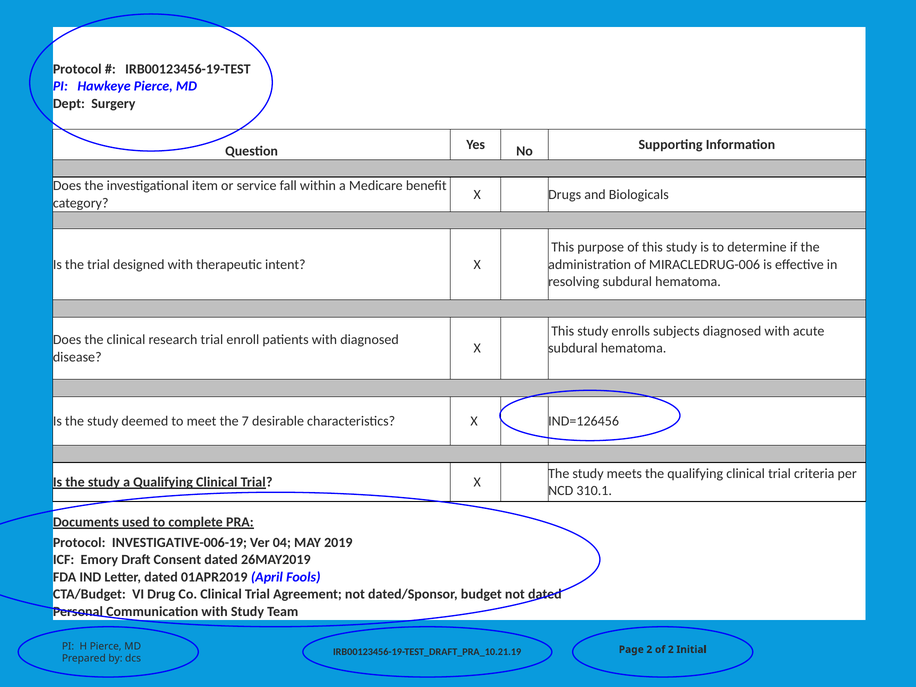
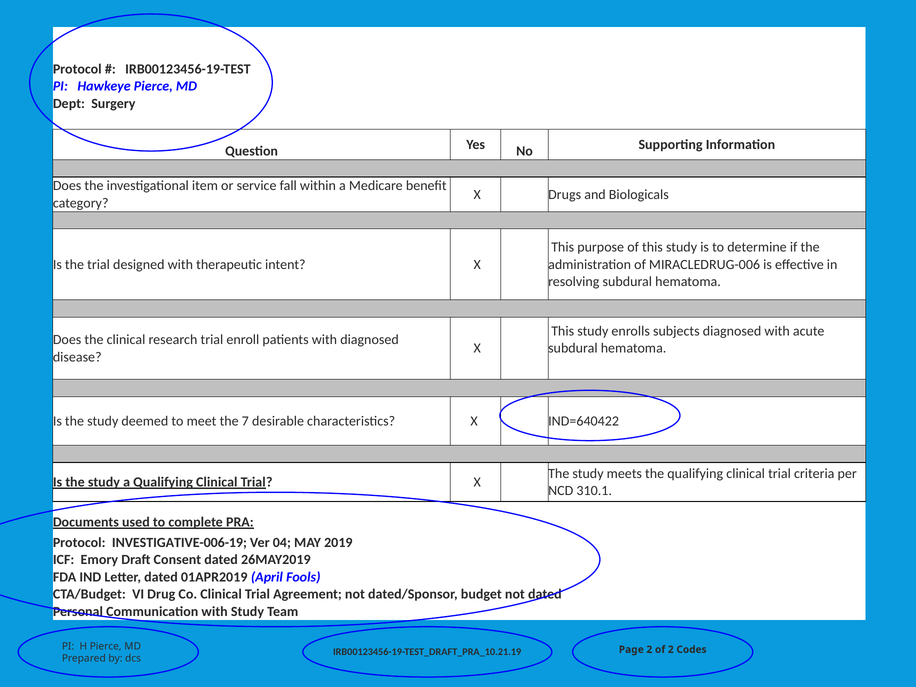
IND=126456: IND=126456 -> IND=640422
Initial: Initial -> Codes
